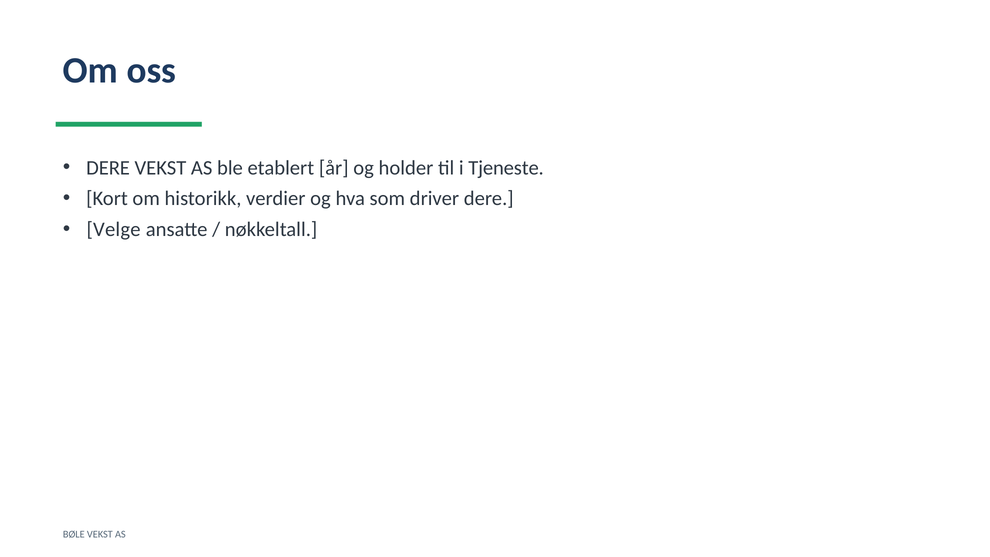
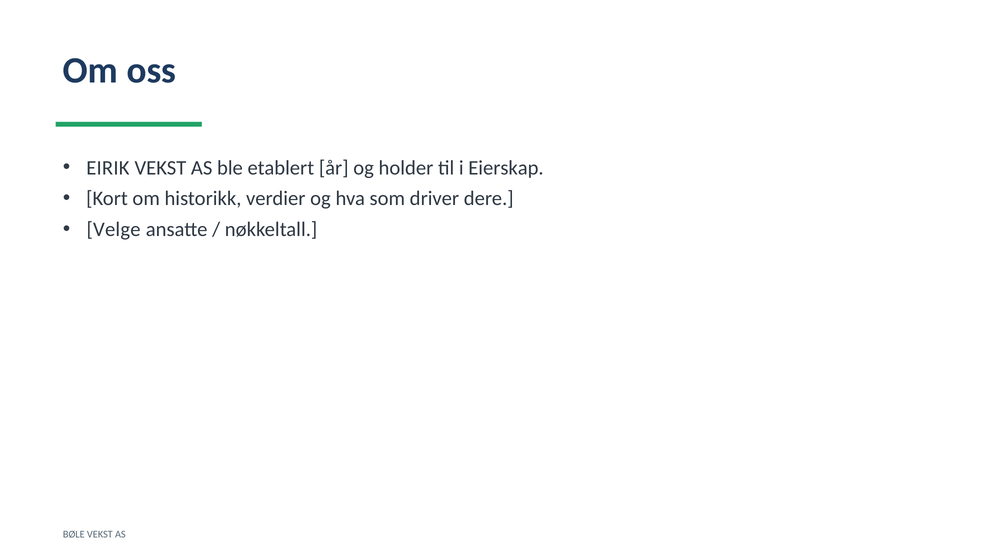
DERE at (108, 168): DERE -> EIRIK
Tjeneste: Tjeneste -> Eierskap
